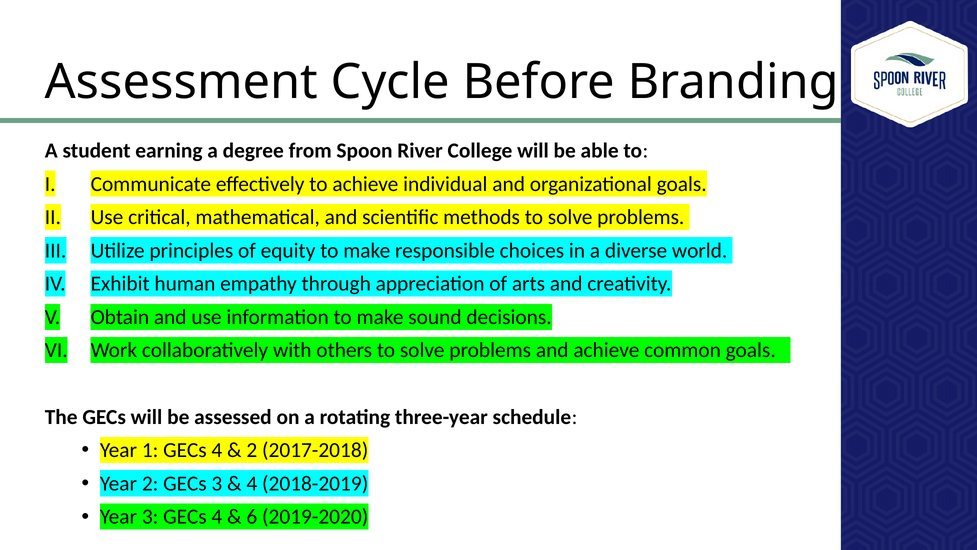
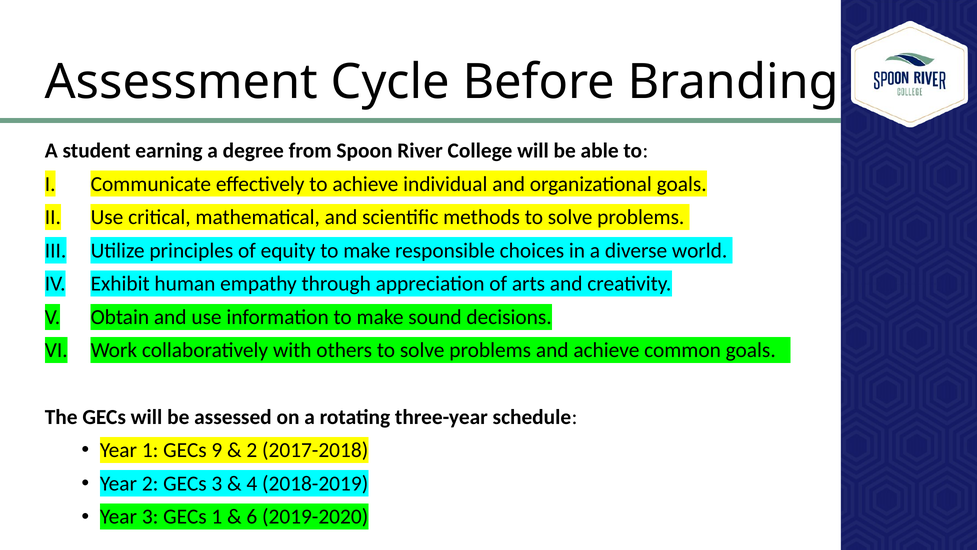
1 GECs 4: 4 -> 9
3 GECs 4: 4 -> 1
